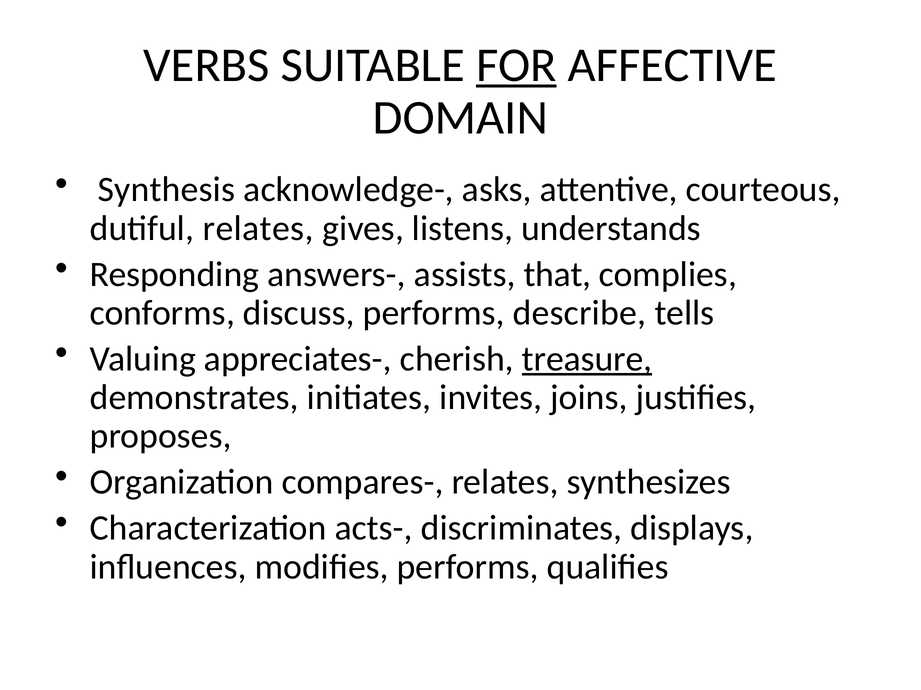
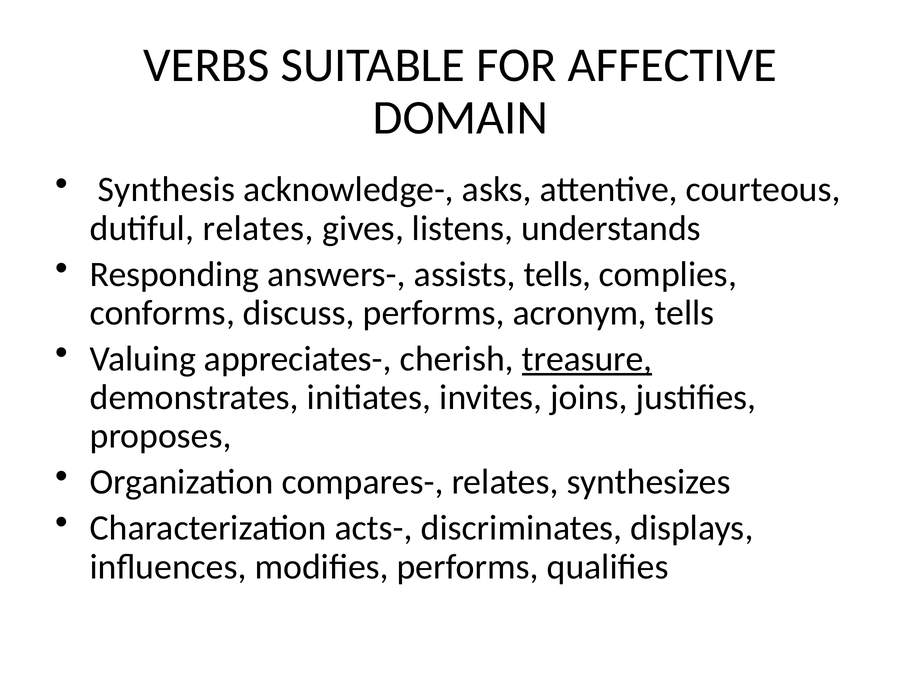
FOR underline: present -> none
assists that: that -> tells
describe: describe -> acronym
